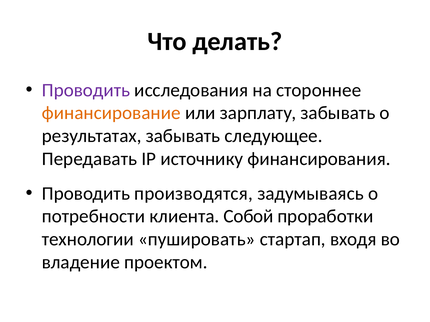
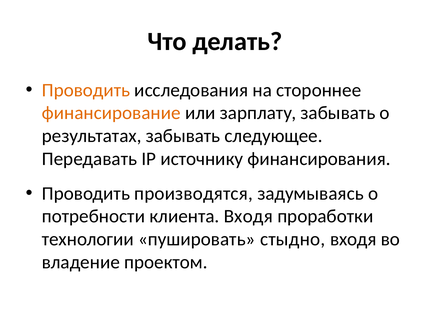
Проводить at (86, 90) colour: purple -> orange
клиента Собой: Собой -> Входя
стартап: стартап -> стыдно
